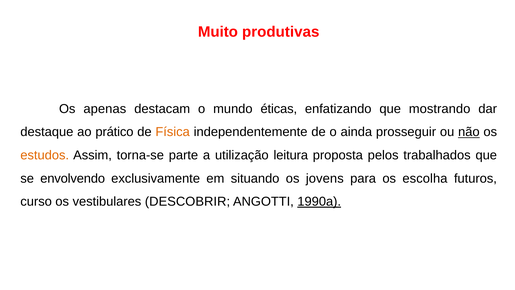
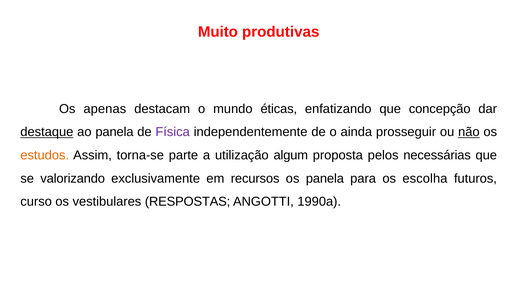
mostrando: mostrando -> concepção
destaque underline: none -> present
ao prático: prático -> panela
Física colour: orange -> purple
leitura: leitura -> algum
trabalhados: trabalhados -> necessárias
envolvendo: envolvendo -> valorizando
situando: situando -> recursos
os jovens: jovens -> panela
DESCOBRIR: DESCOBRIR -> RESPOSTAS
1990a underline: present -> none
